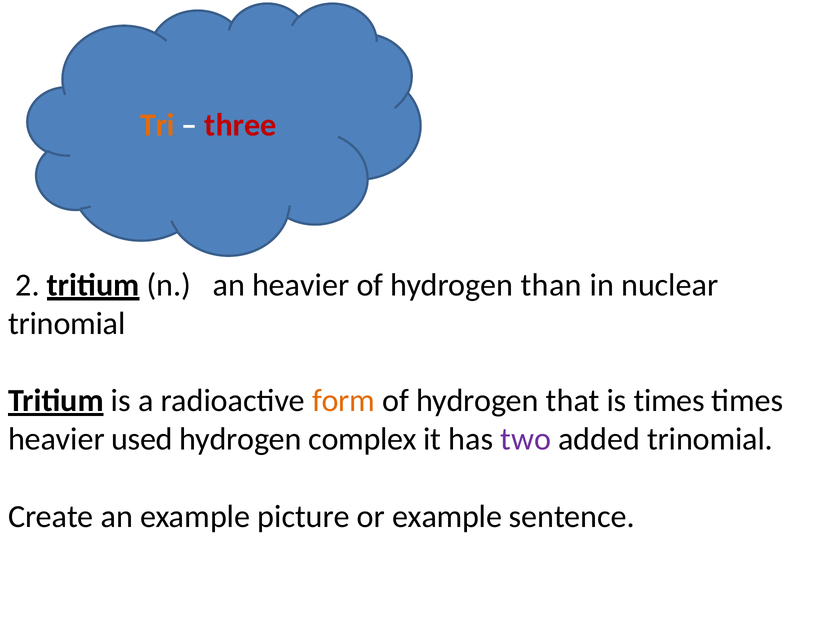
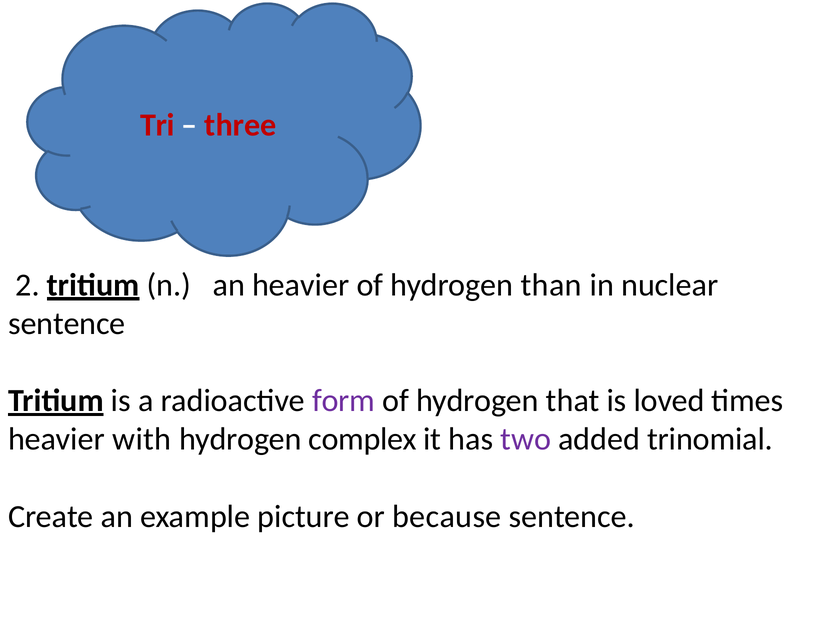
Tri colour: orange -> red
trinomial at (67, 324): trinomial -> sentence
form colour: orange -> purple
is times: times -> loved
used: used -> with
or example: example -> because
